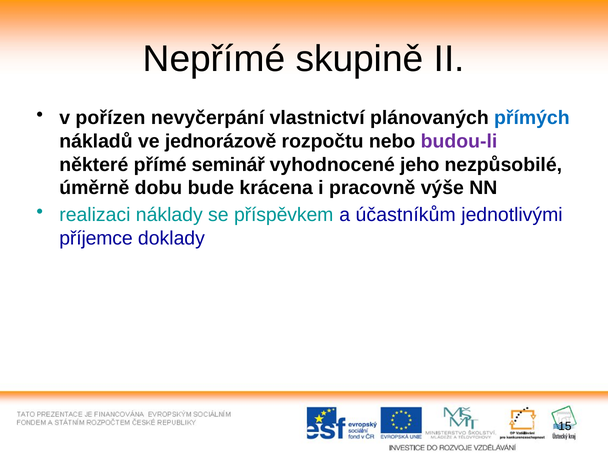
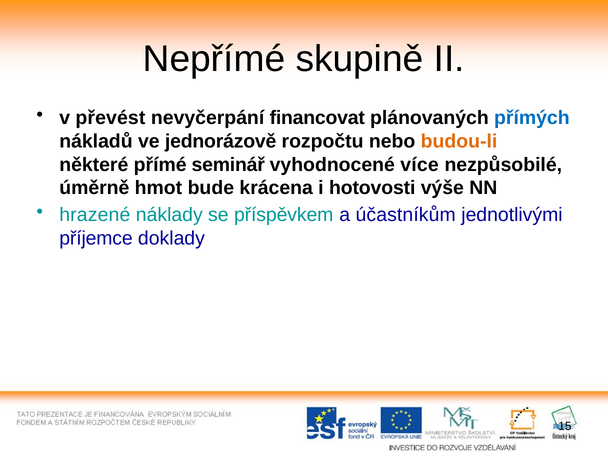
pořízen: pořízen -> převést
vlastnictví: vlastnictví -> financovat
budou-li colour: purple -> orange
jeho: jeho -> více
dobu: dobu -> hmot
pracovně: pracovně -> hotovosti
realizaci: realizaci -> hrazené
